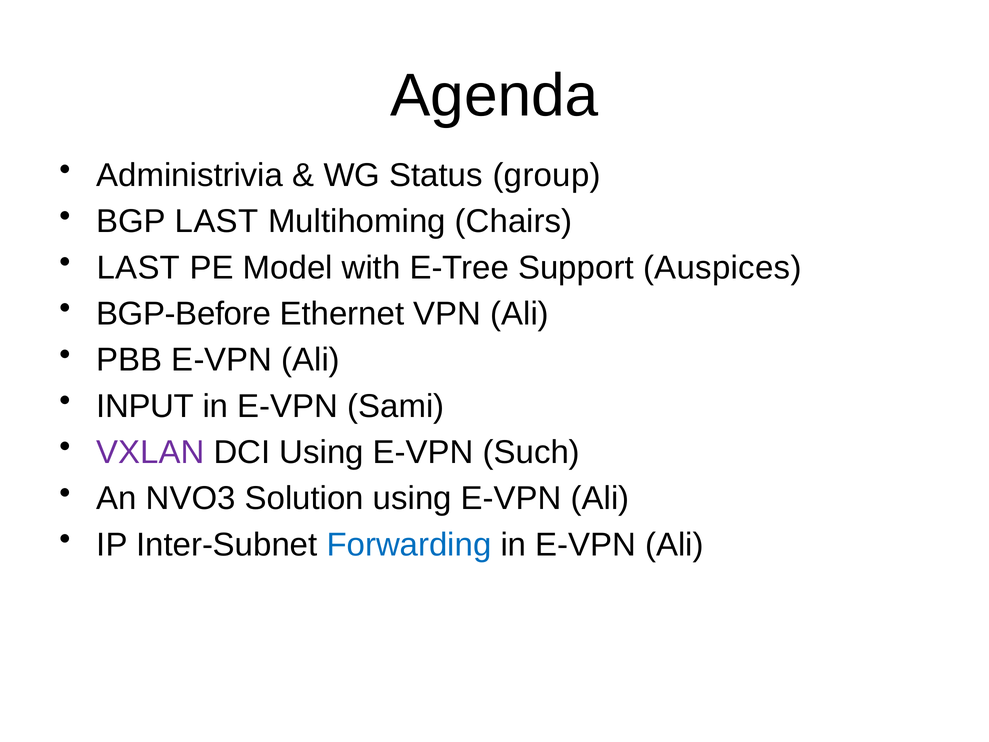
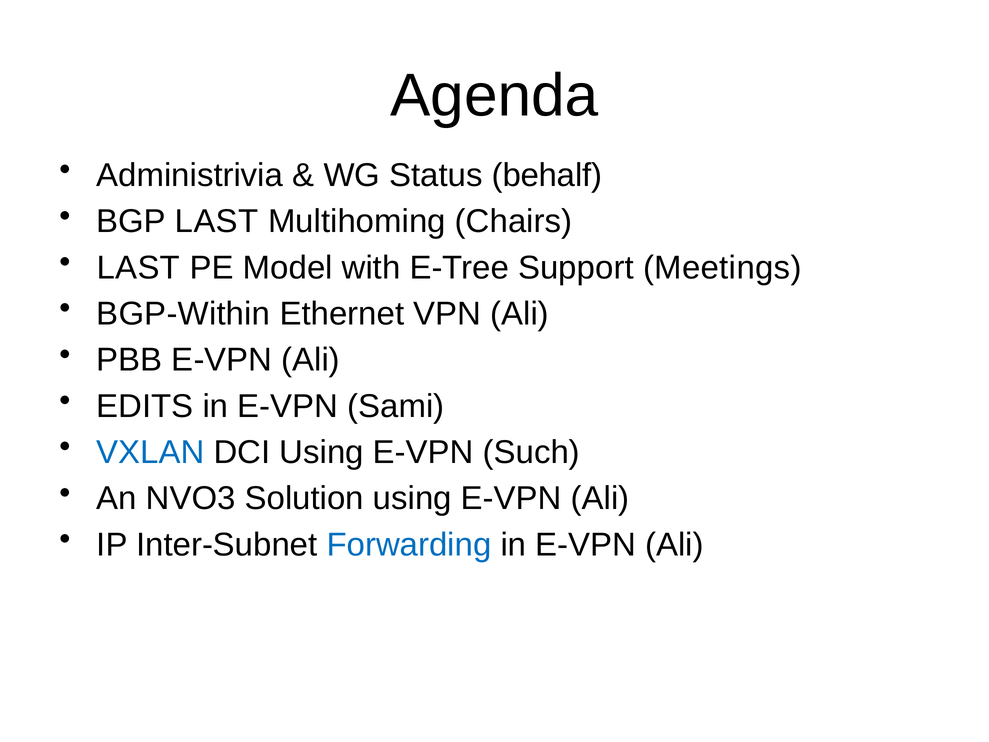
group: group -> behalf
Auspices: Auspices -> Meetings
BGP-Before: BGP-Before -> BGP-Within
INPUT: INPUT -> EDITS
VXLAN colour: purple -> blue
